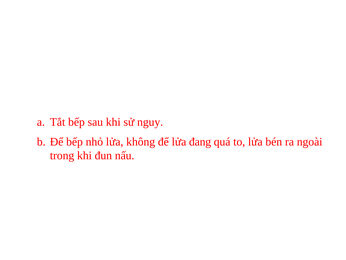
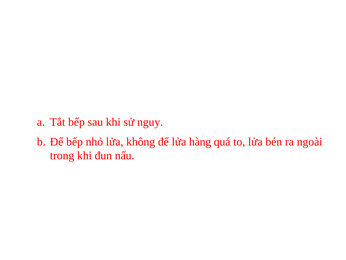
đang: đang -> hàng
